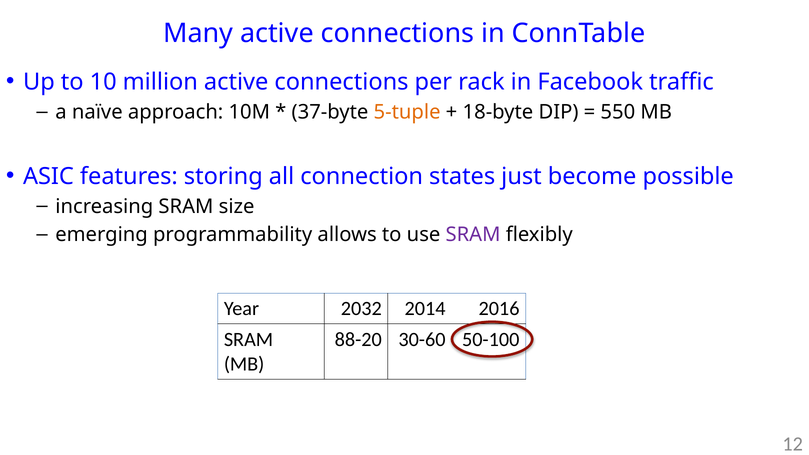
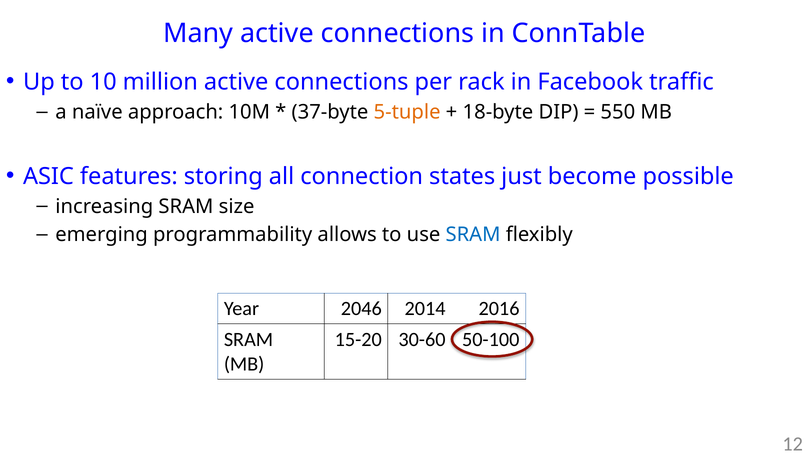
SRAM at (473, 235) colour: purple -> blue
2032: 2032 -> 2046
88-20: 88-20 -> 15-20
